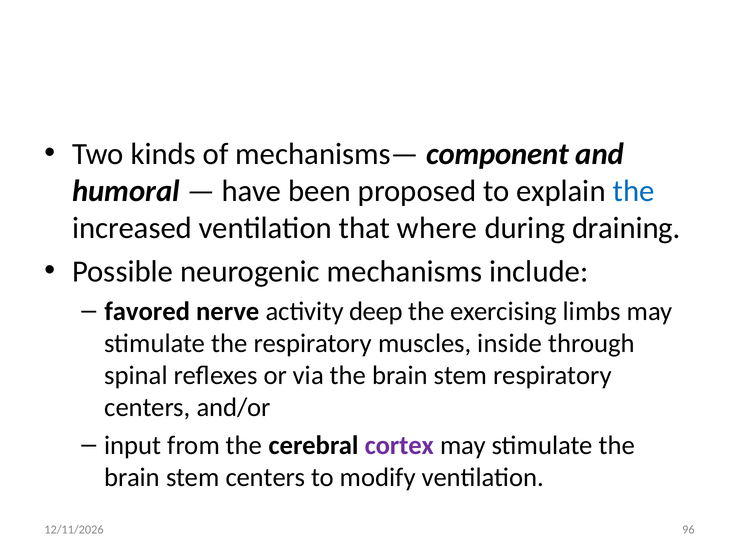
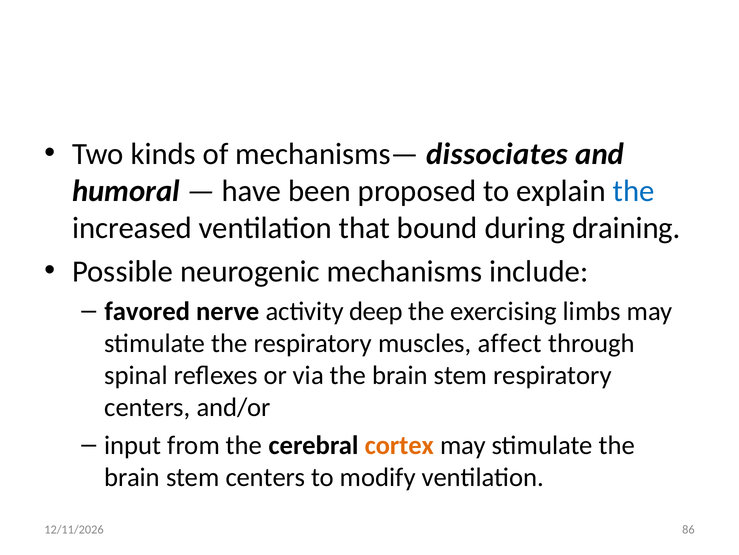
component: component -> dissociates
where: where -> bound
inside: inside -> affect
cortex colour: purple -> orange
96: 96 -> 86
